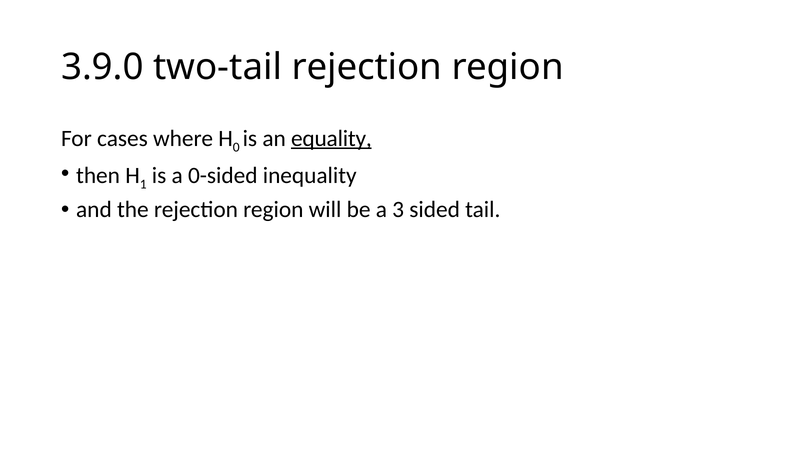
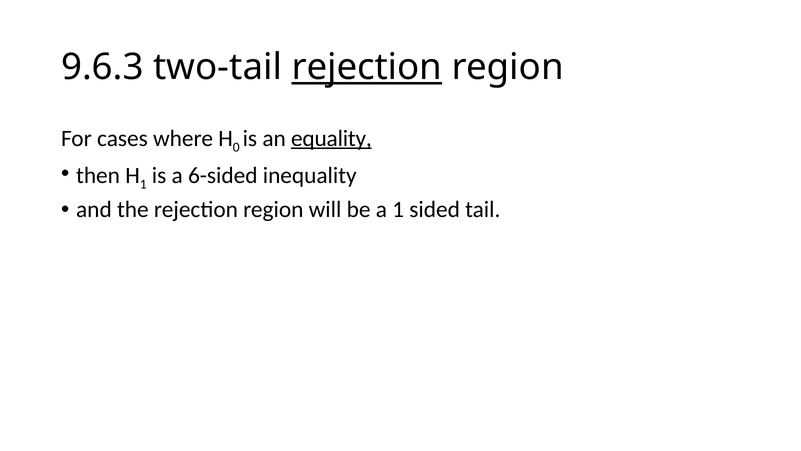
3.9.0: 3.9.0 -> 9.6.3
rejection at (367, 67) underline: none -> present
0-sided: 0-sided -> 6-sided
a 3: 3 -> 1
